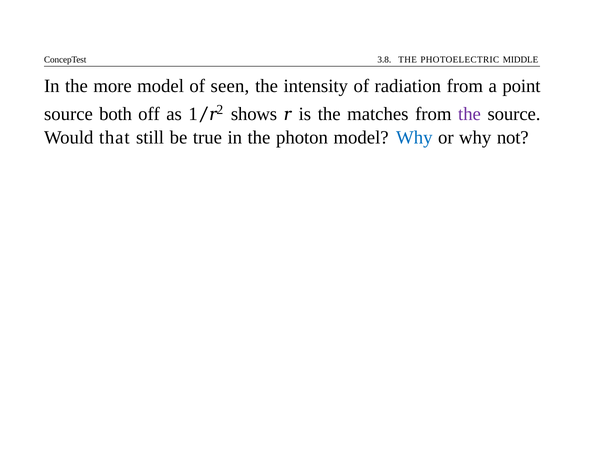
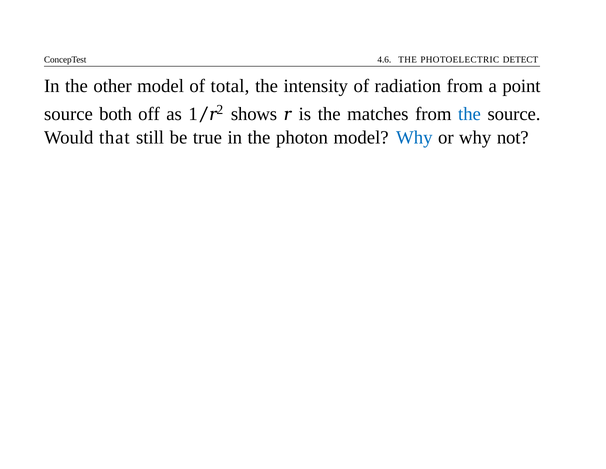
3.8: 3.8 -> 4.6
MIDDLE: MIDDLE -> DETECT
more: more -> other
seen: seen -> total
the at (469, 114) colour: purple -> blue
